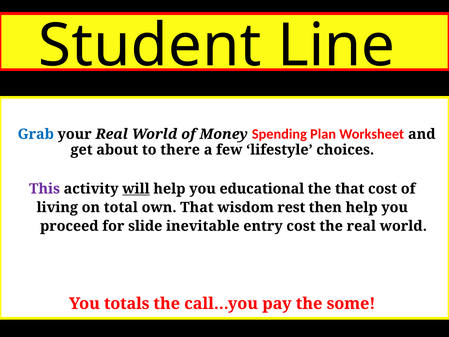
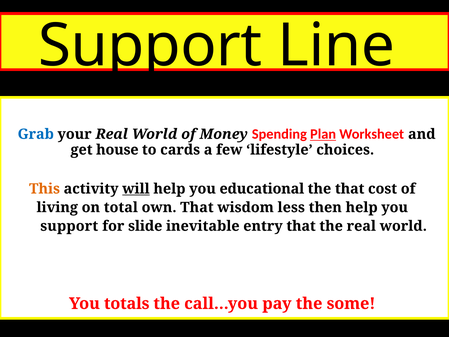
Student at (150, 46): Student -> Support
Plan underline: none -> present
about: about -> house
there: there -> cards
This colour: purple -> orange
rest: rest -> less
proceed at (69, 226): proceed -> support
entry cost: cost -> that
